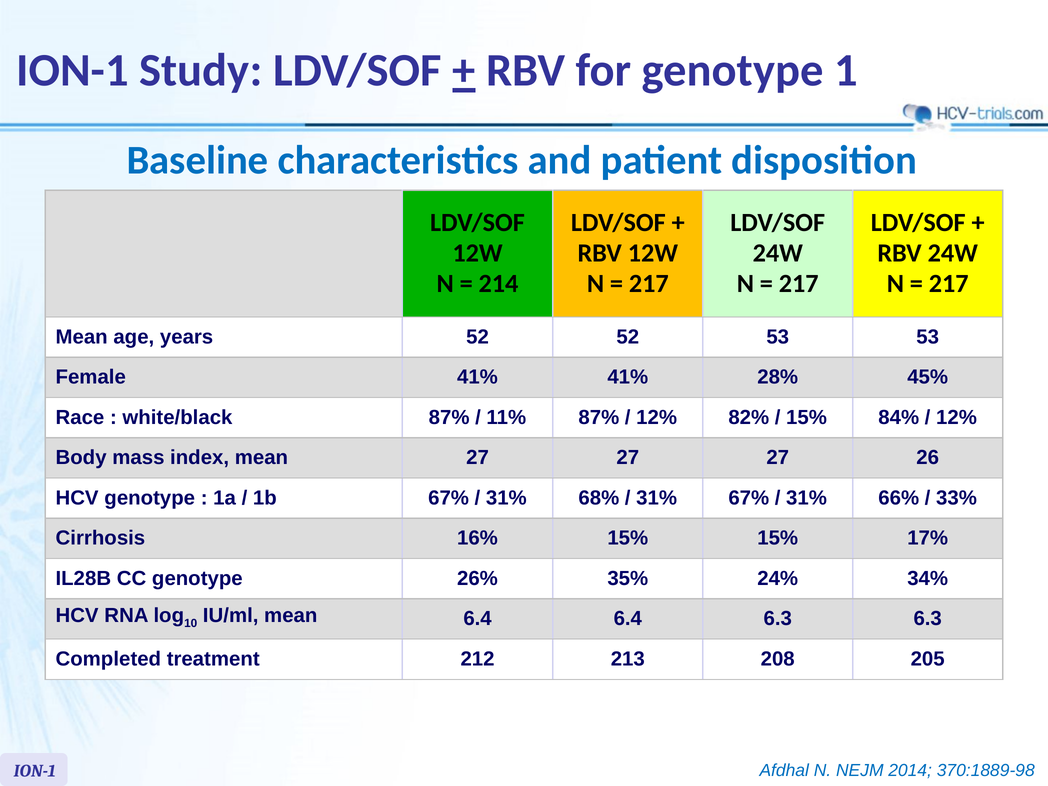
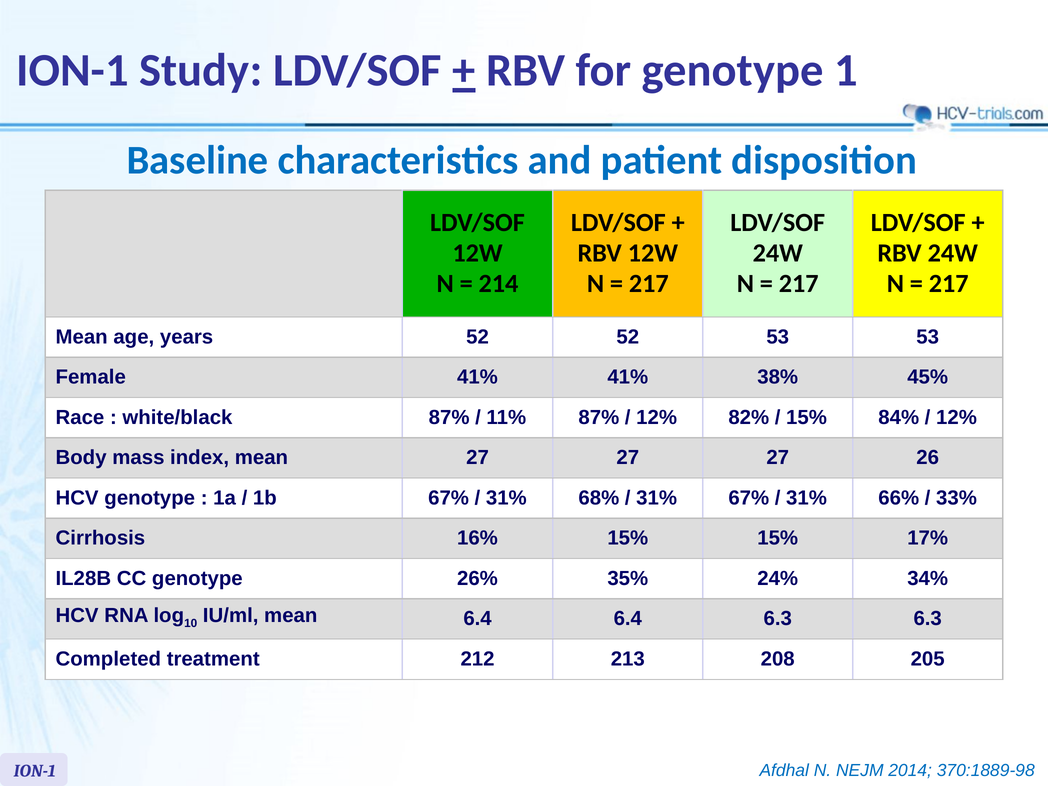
28%: 28% -> 38%
